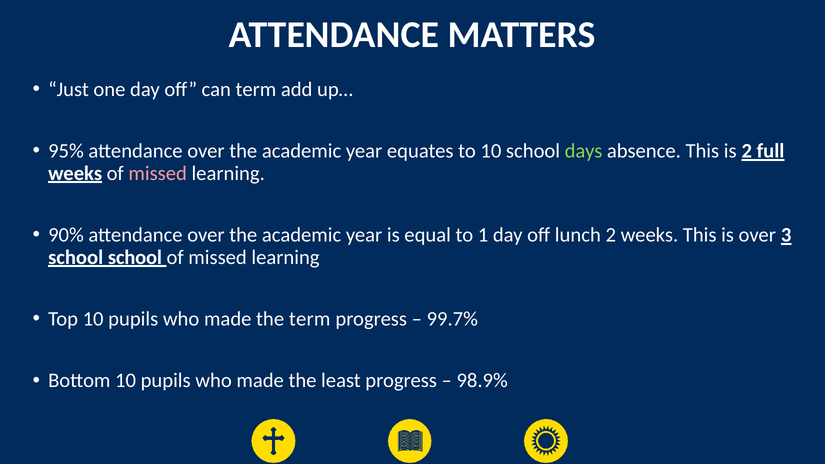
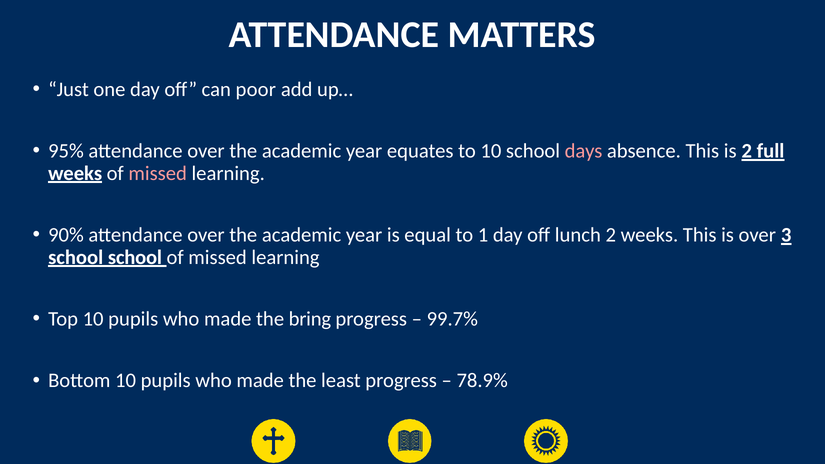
can term: term -> poor
days colour: light green -> pink
the term: term -> bring
98.9%: 98.9% -> 78.9%
